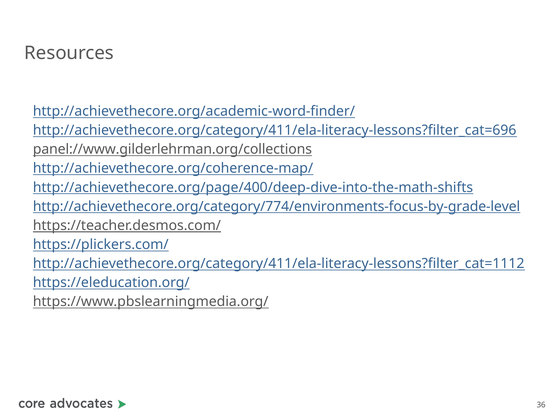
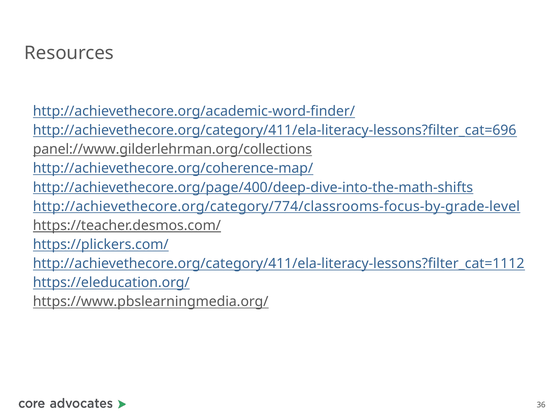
http://achievethecore.org/category/774/environments-focus-by-grade-level: http://achievethecore.org/category/774/environments-focus-by-grade-level -> http://achievethecore.org/category/774/classrooms-focus-by-grade-level
